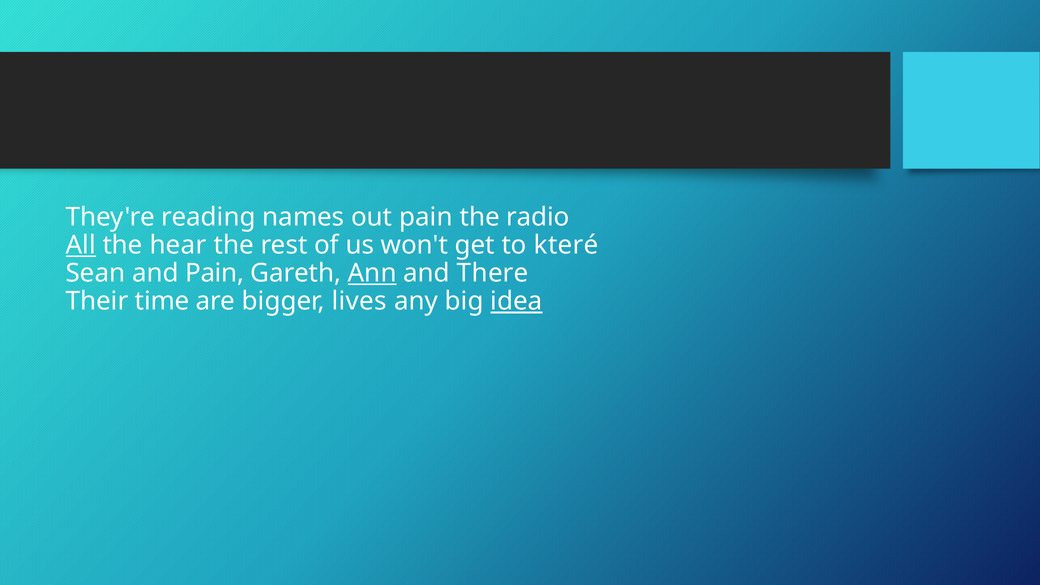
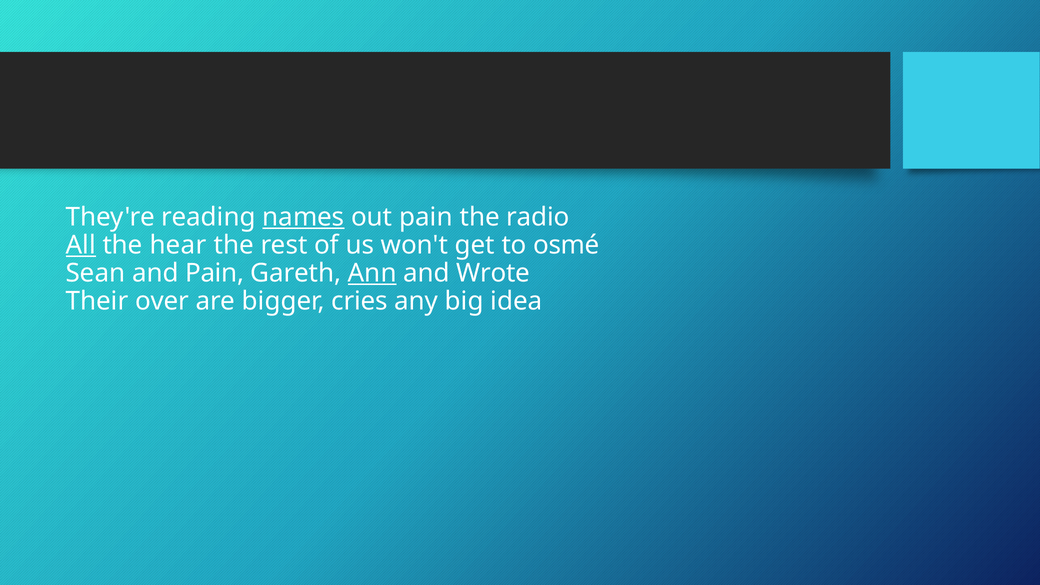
names underline: none -> present
které: které -> osmé
There: There -> Wrote
time: time -> over
lives: lives -> cries
idea underline: present -> none
